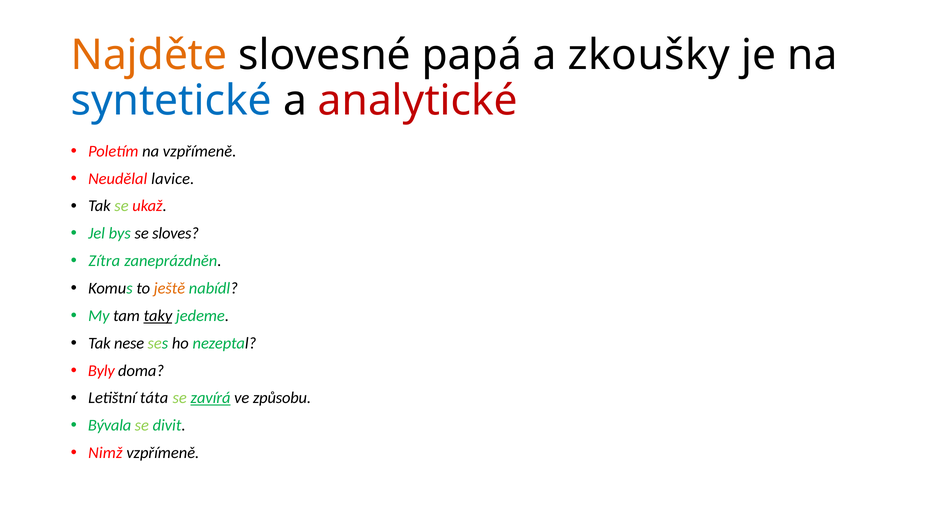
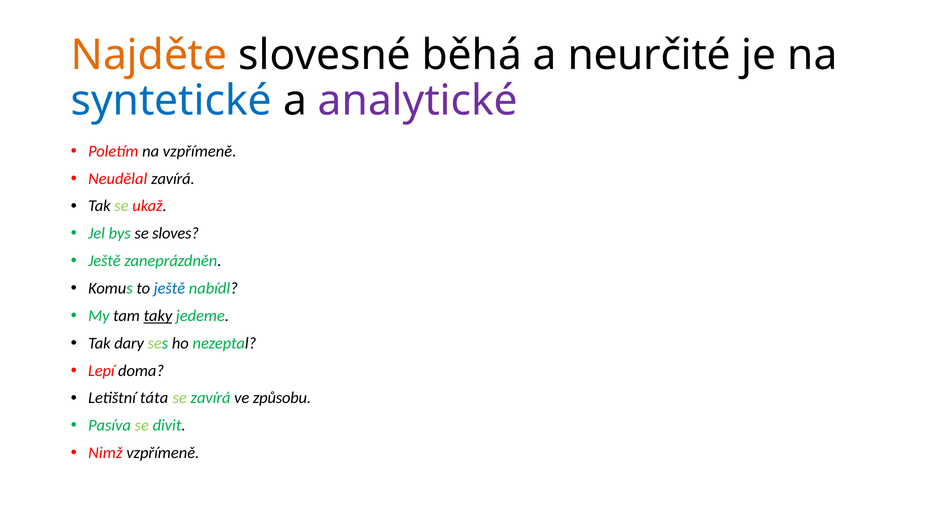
papá: papá -> běhá
zkoušky: zkoušky -> neurčité
analytické colour: red -> purple
Neudělal lavice: lavice -> zavírá
Zítra at (104, 261): Zítra -> Ještě
ještě at (169, 288) colour: orange -> blue
nese: nese -> dary
Byly: Byly -> Lepí
zavírá at (211, 398) underline: present -> none
Bývala: Bývala -> Pasíva
